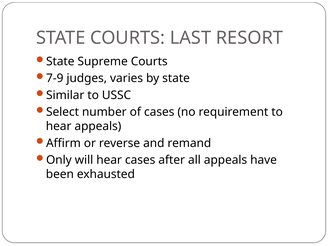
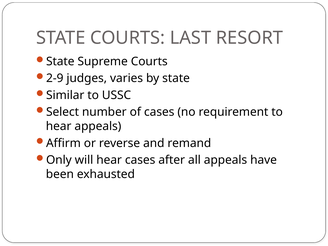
7-9: 7-9 -> 2-9
